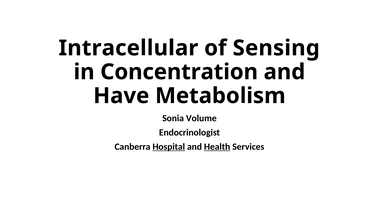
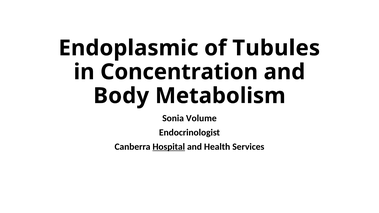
Intracellular: Intracellular -> Endoplasmic
Sensing: Sensing -> Tubules
Have: Have -> Body
Health underline: present -> none
